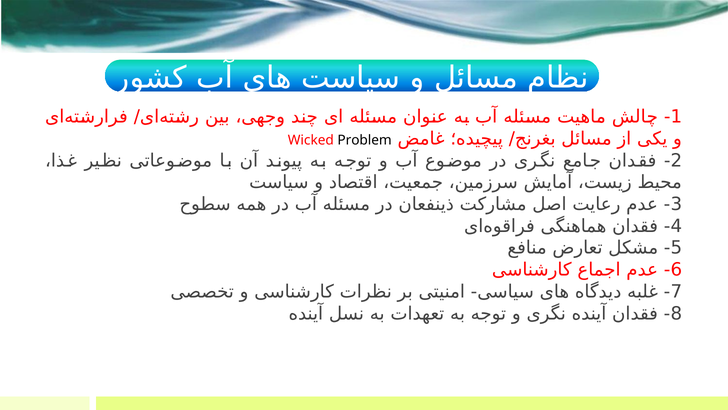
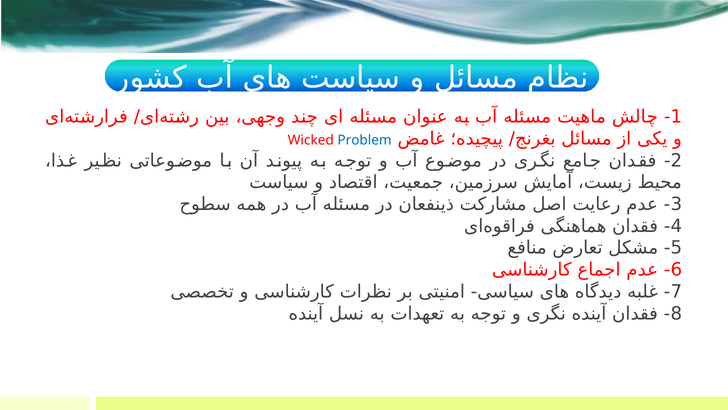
Problem colour: black -> blue
